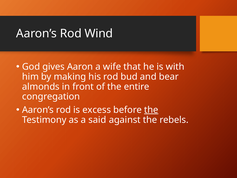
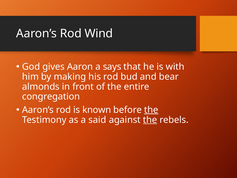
wife: wife -> says
excess: excess -> known
the at (150, 120) underline: none -> present
